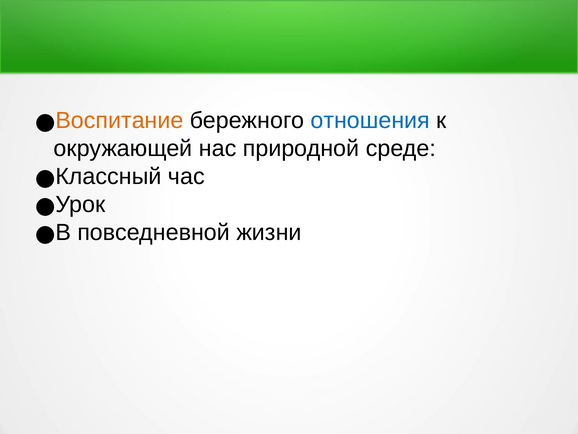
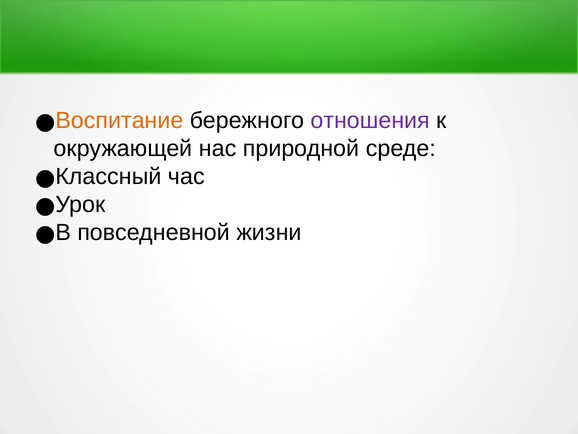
отношения colour: blue -> purple
